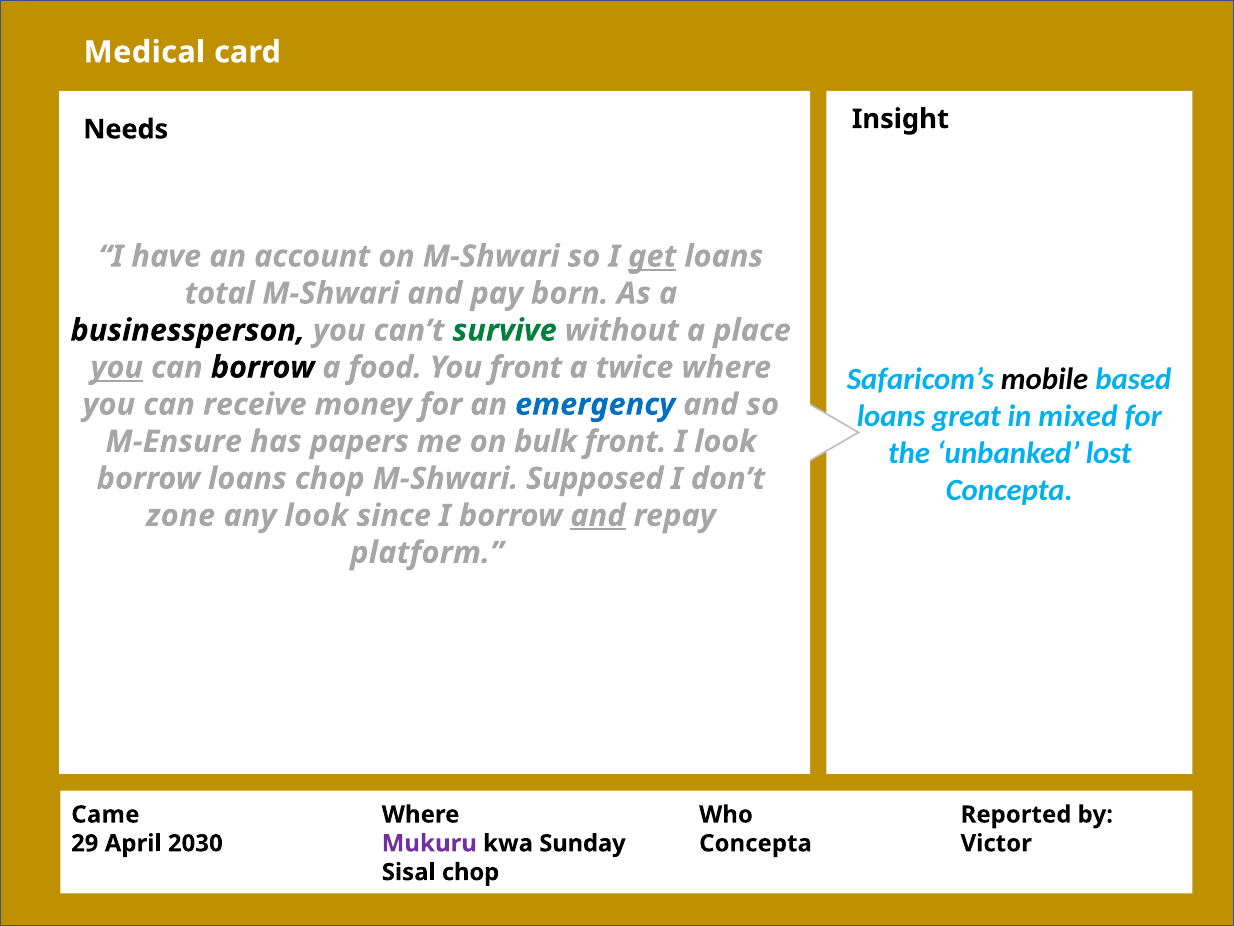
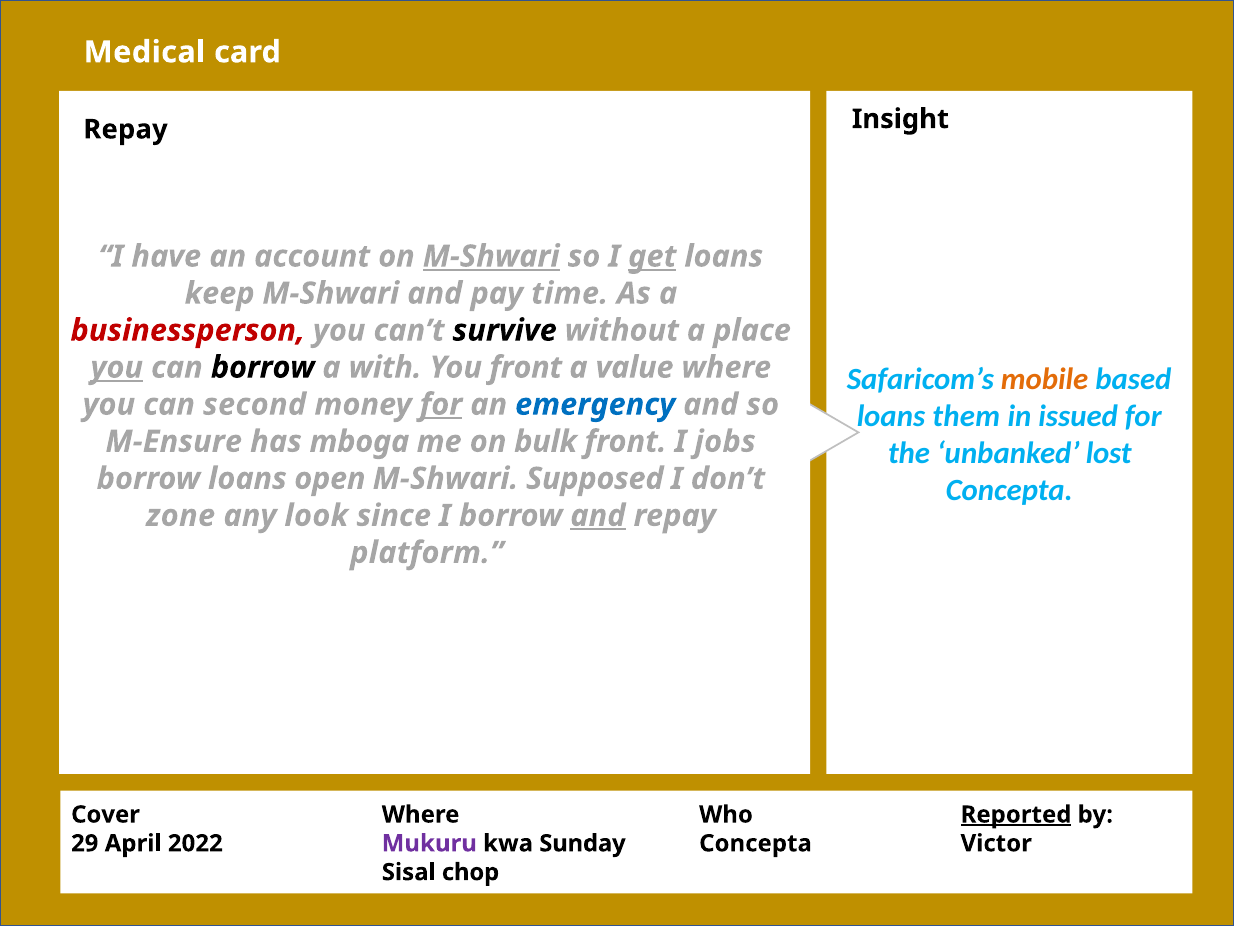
Needs at (126, 129): Needs -> Repay
M-Shwari at (491, 256) underline: none -> present
total: total -> keep
born: born -> time
businessperson colour: black -> red
survive colour: green -> black
food: food -> with
twice: twice -> value
mobile colour: black -> orange
receive: receive -> second
for at (441, 404) underline: none -> present
great: great -> them
mixed: mixed -> issued
papers: papers -> mboga
I look: look -> jobs
loans chop: chop -> open
Came: Came -> Cover
Reported underline: none -> present
2030: 2030 -> 2022
